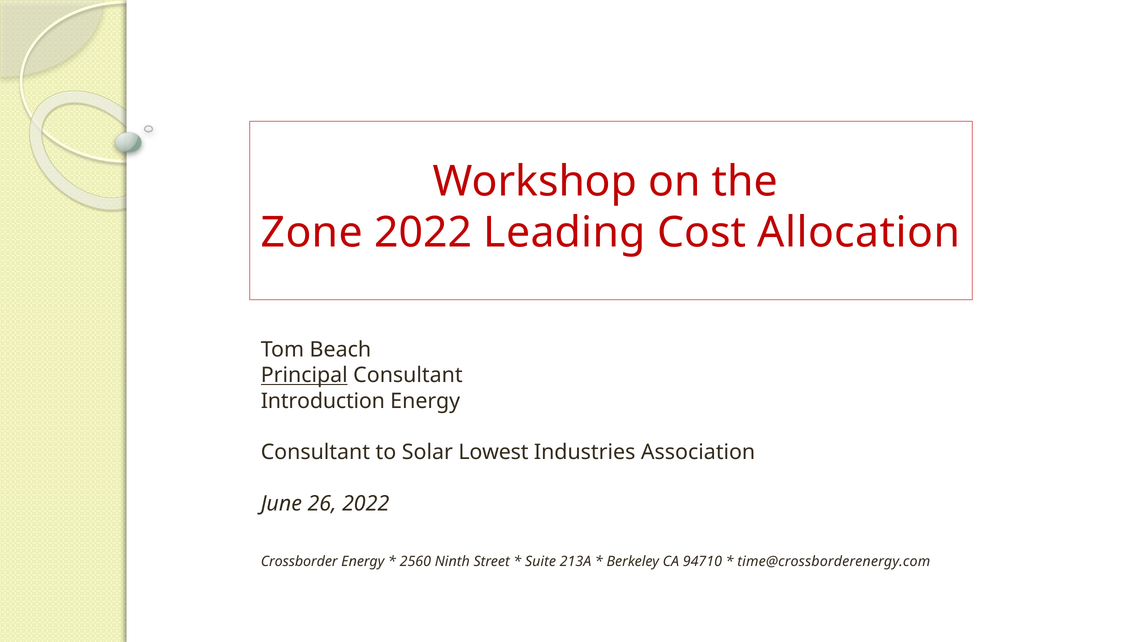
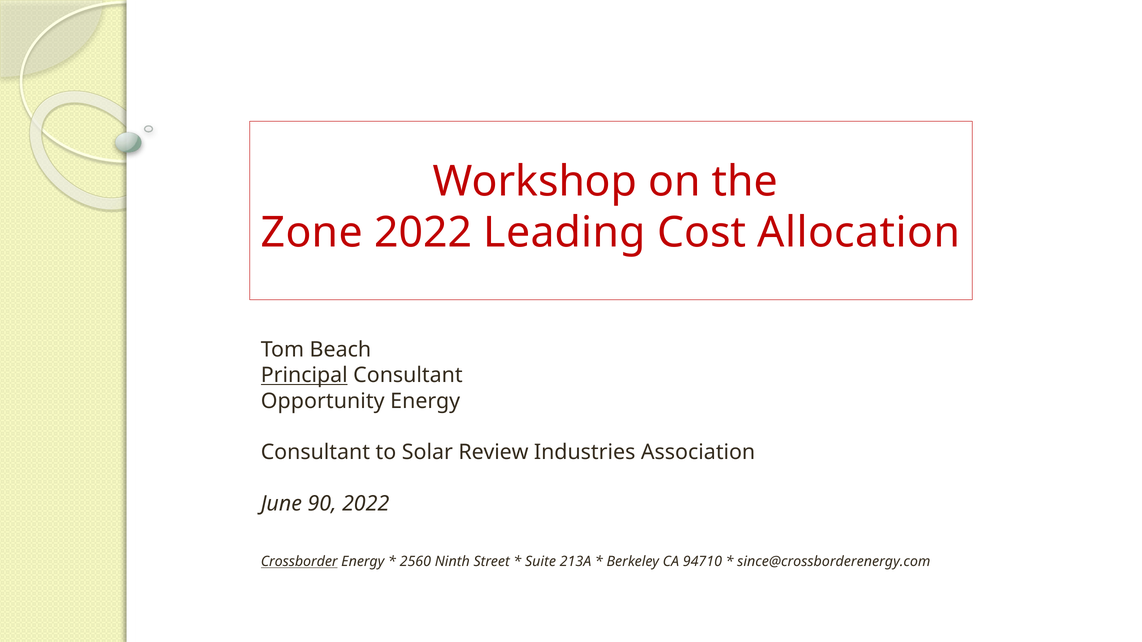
Introduction: Introduction -> Opportunity
Lowest: Lowest -> Review
26: 26 -> 90
Crossborder underline: none -> present
time@crossborderenergy.com: time@crossborderenergy.com -> since@crossborderenergy.com
